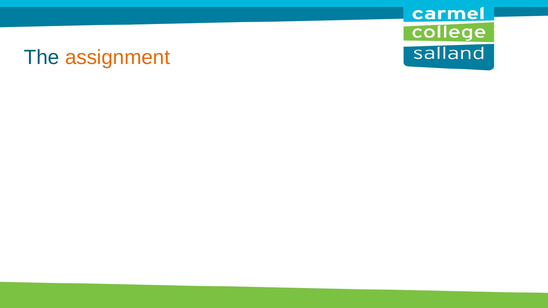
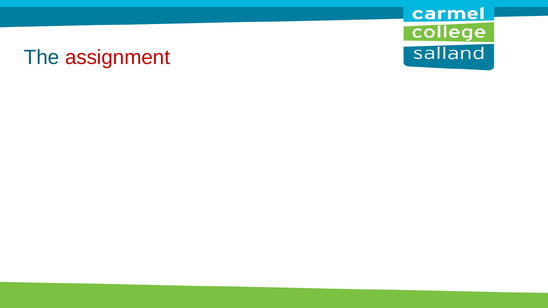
assignment colour: orange -> red
